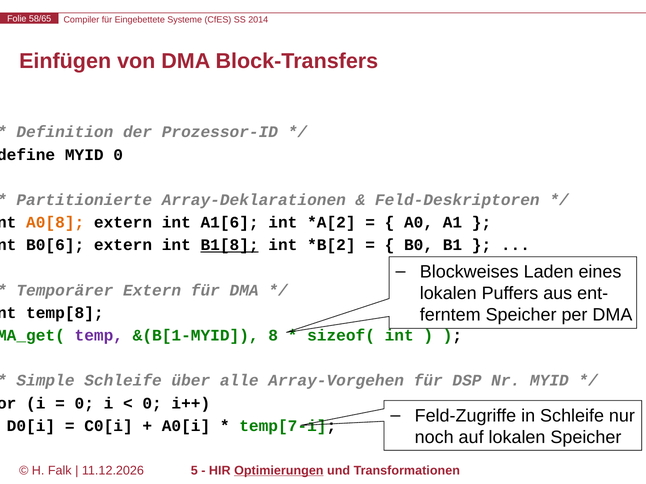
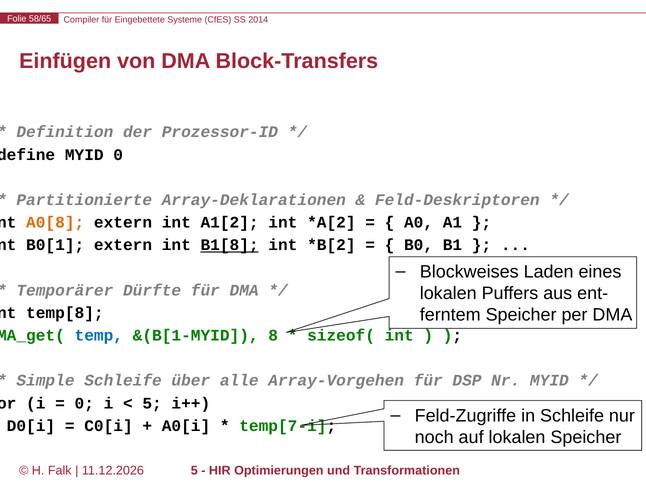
A1[6: A1[6 -> A1[2
B0[6: B0[6 -> B0[1
Temporärer Extern: Extern -> Dürfte
temp colour: purple -> blue
0 at (152, 404): 0 -> 5
Optimierungen underline: present -> none
